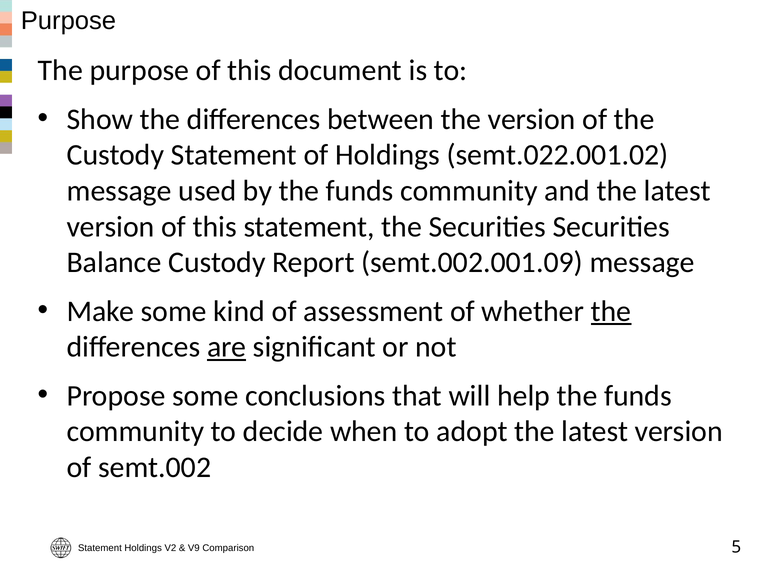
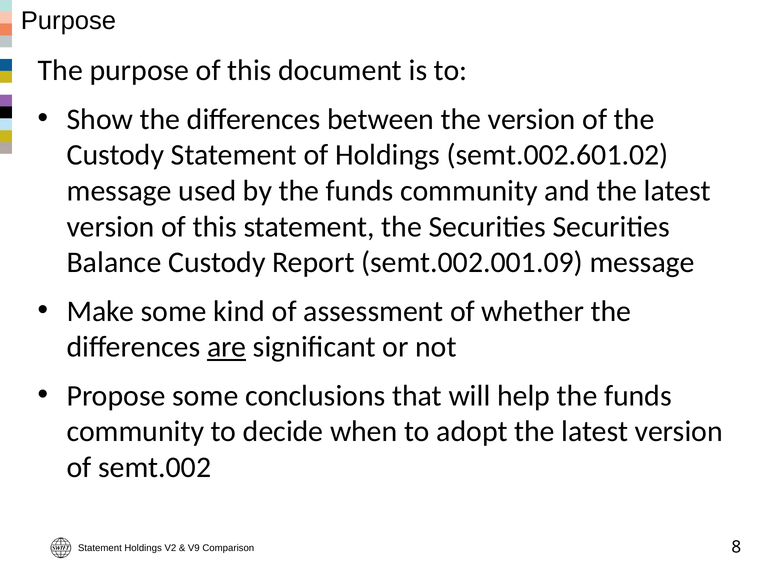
semt.022.001.02: semt.022.001.02 -> semt.002.601.02
the at (611, 311) underline: present -> none
5: 5 -> 8
